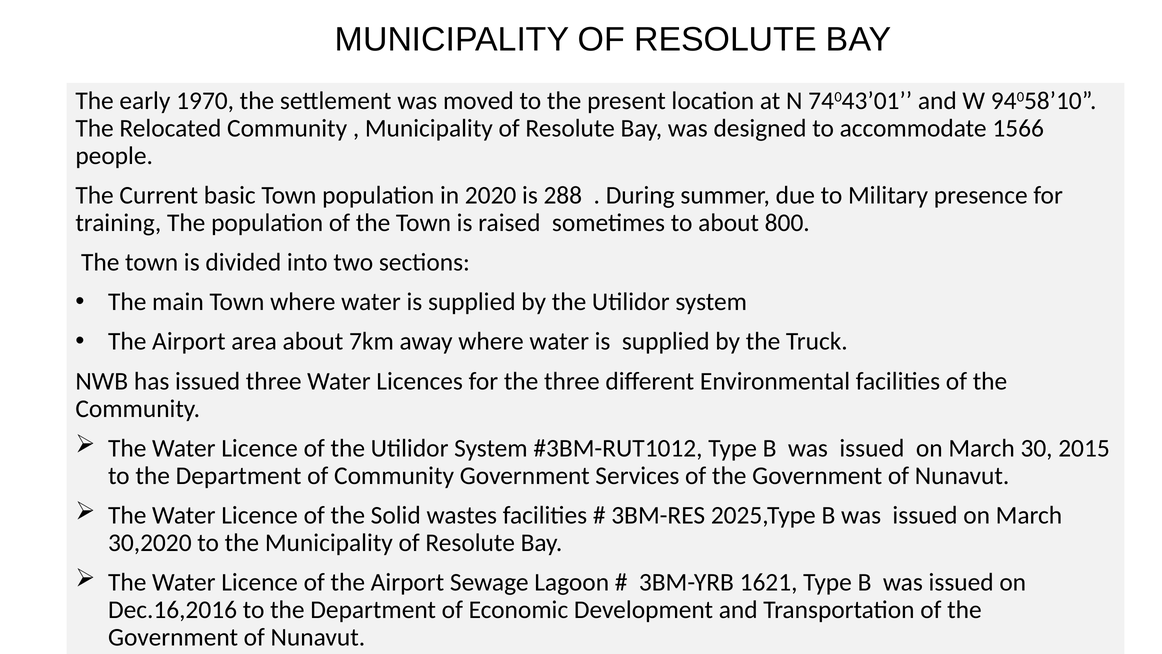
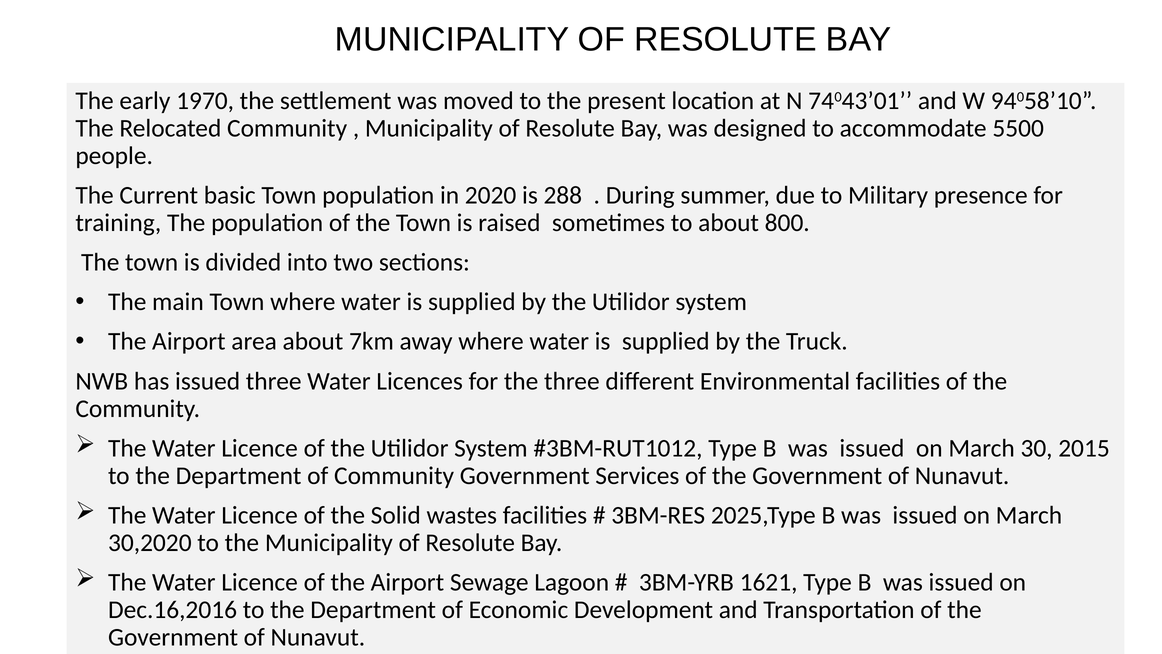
1566: 1566 -> 5500
